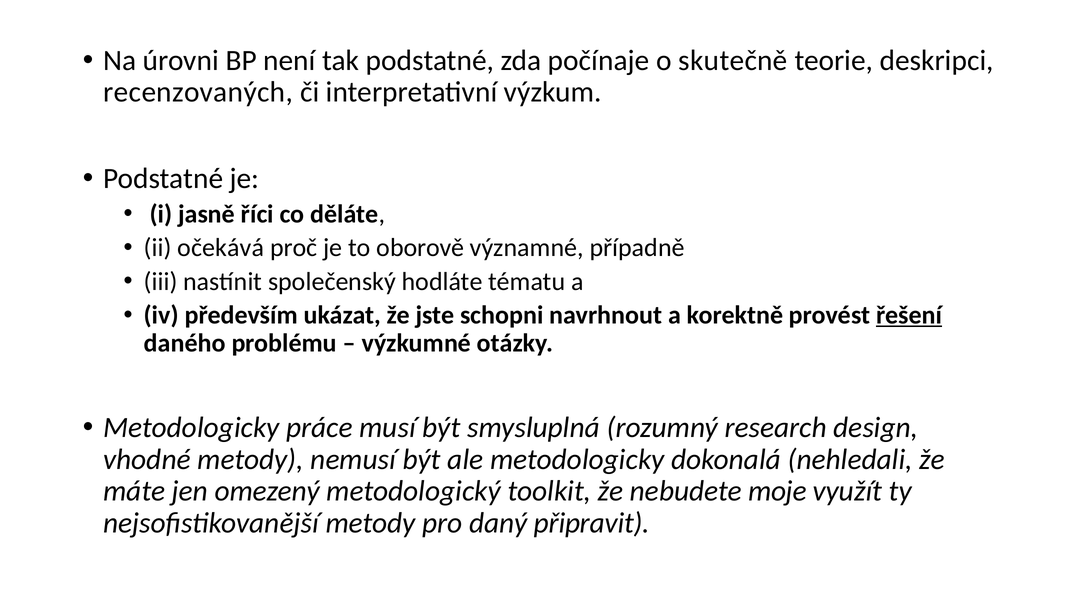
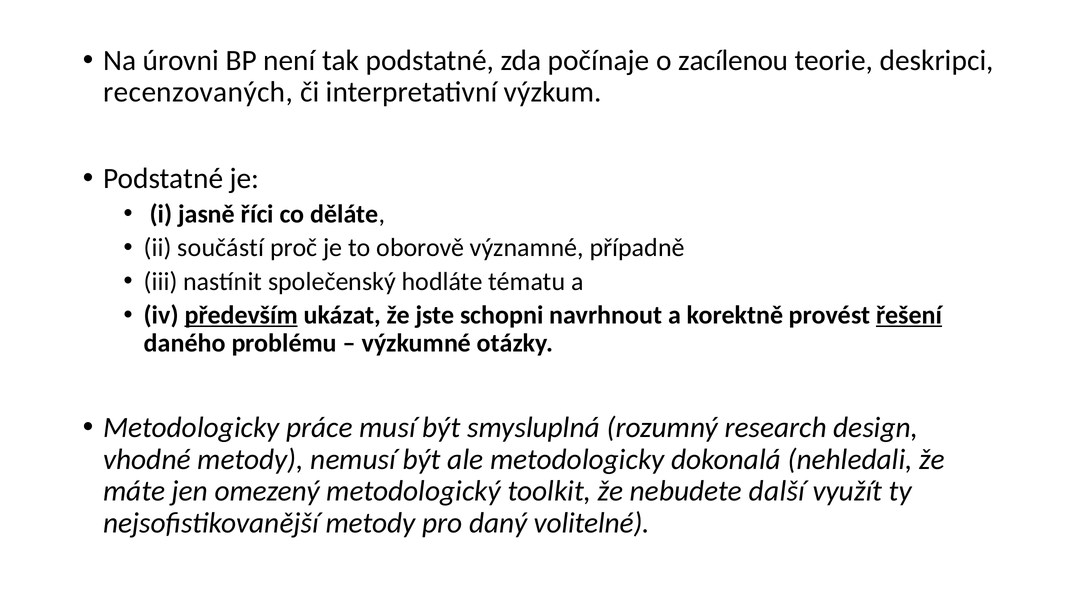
skutečně: skutečně -> zacílenou
očekává: očekává -> součástí
především underline: none -> present
moje: moje -> další
připravit: připravit -> volitelné
